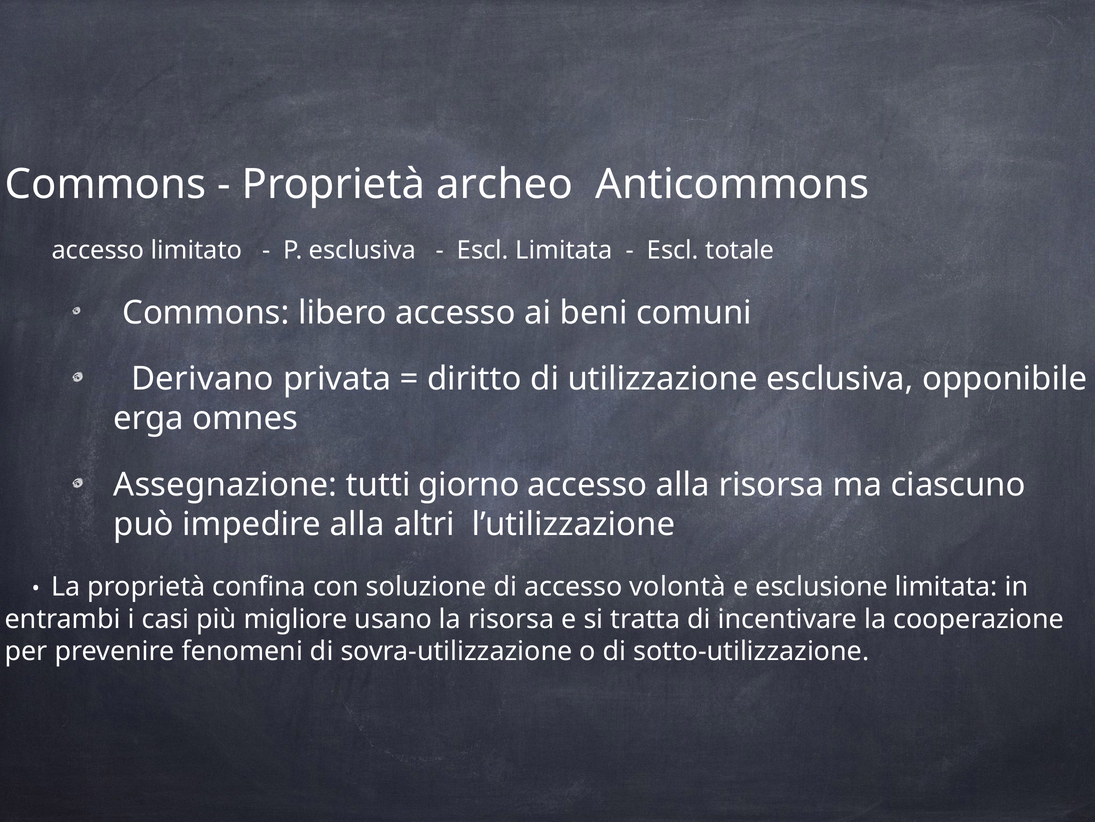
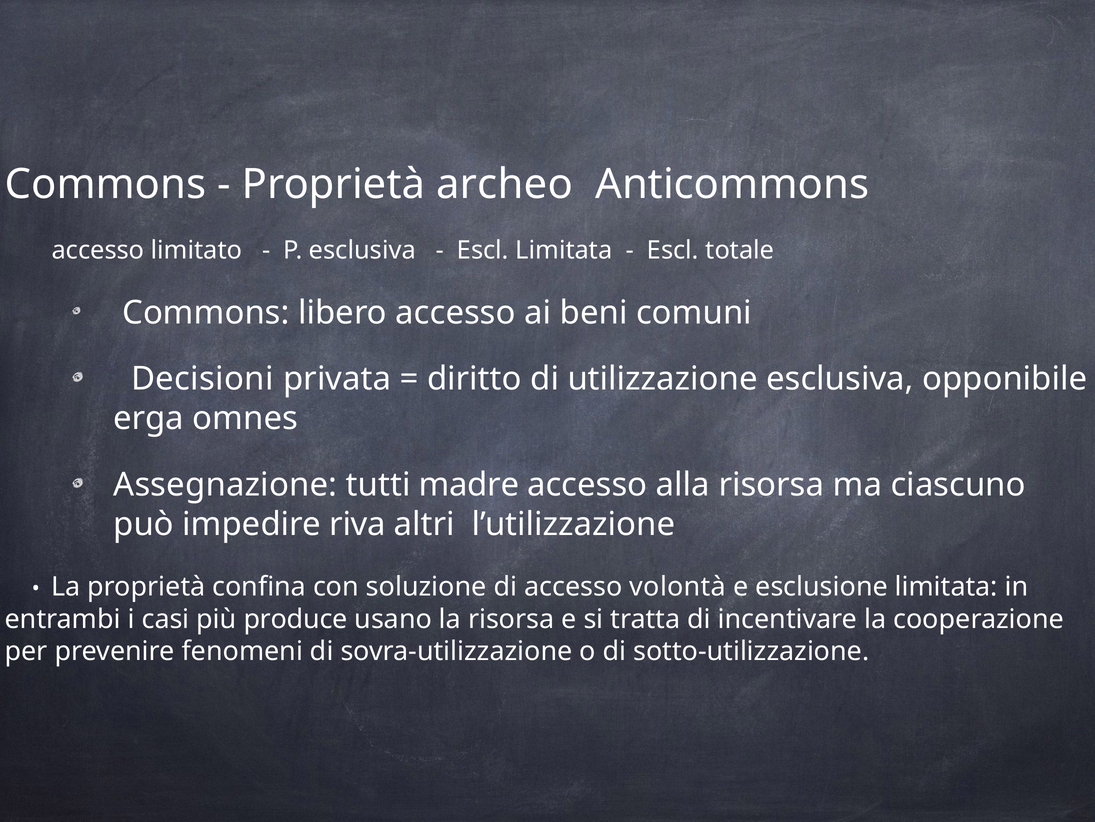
Derivano: Derivano -> Decisioni
giorno: giorno -> madre
impedire alla: alla -> riva
migliore: migliore -> produce
